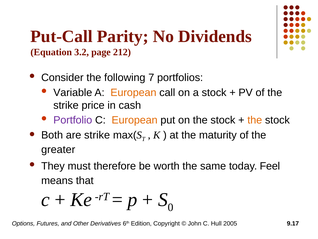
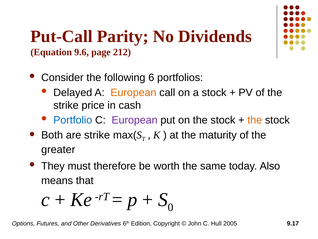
3.2: 3.2 -> 9.6
7: 7 -> 6
Variable: Variable -> Delayed
Portfolio colour: purple -> blue
European at (135, 120) colour: orange -> purple
Feel: Feel -> Also
